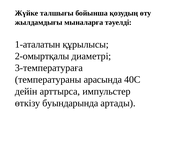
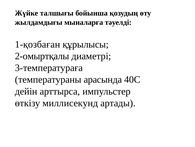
1-аталатын: 1-аталатын -> 1-қозбаған
буындарында: буындарында -> миллисекунд
